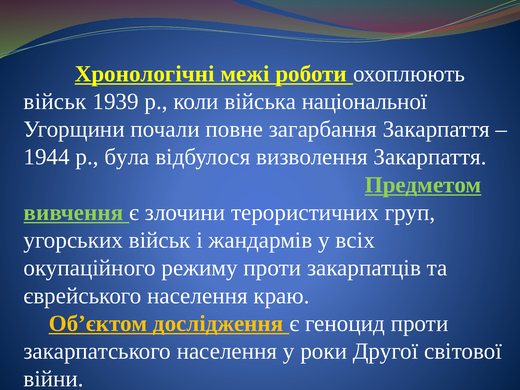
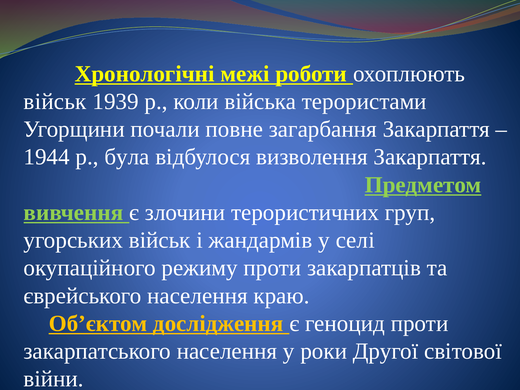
національної: національної -> терористами
всіх: всіх -> селі
